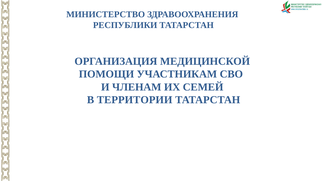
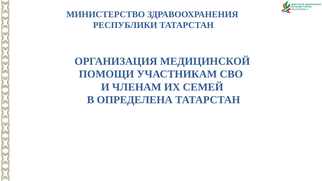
ТЕРРИТОРИИ: ТЕРРИТОРИИ -> ОПРЕДЕЛЕНА
